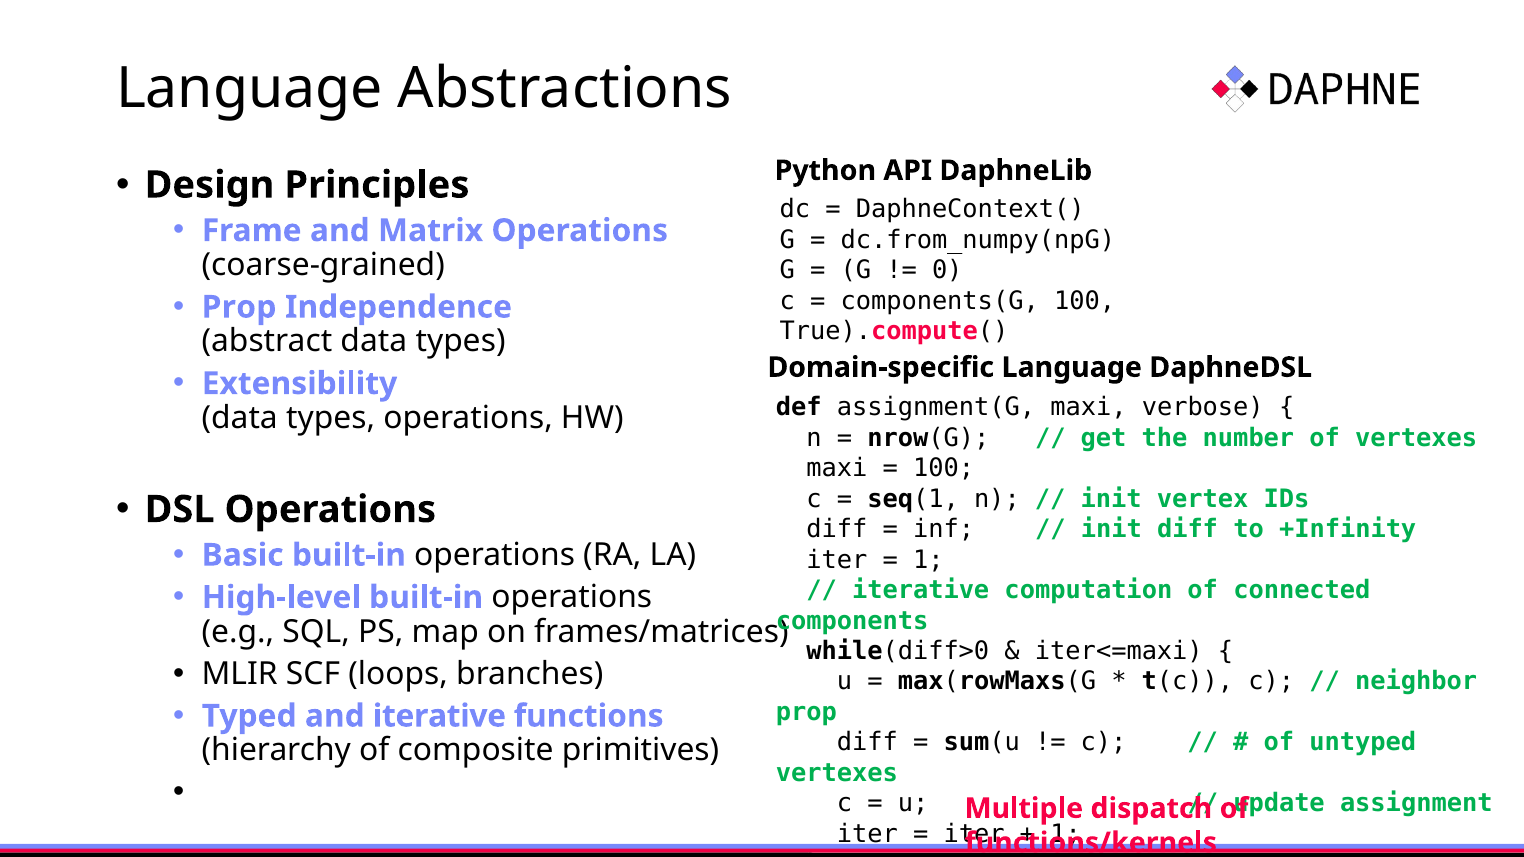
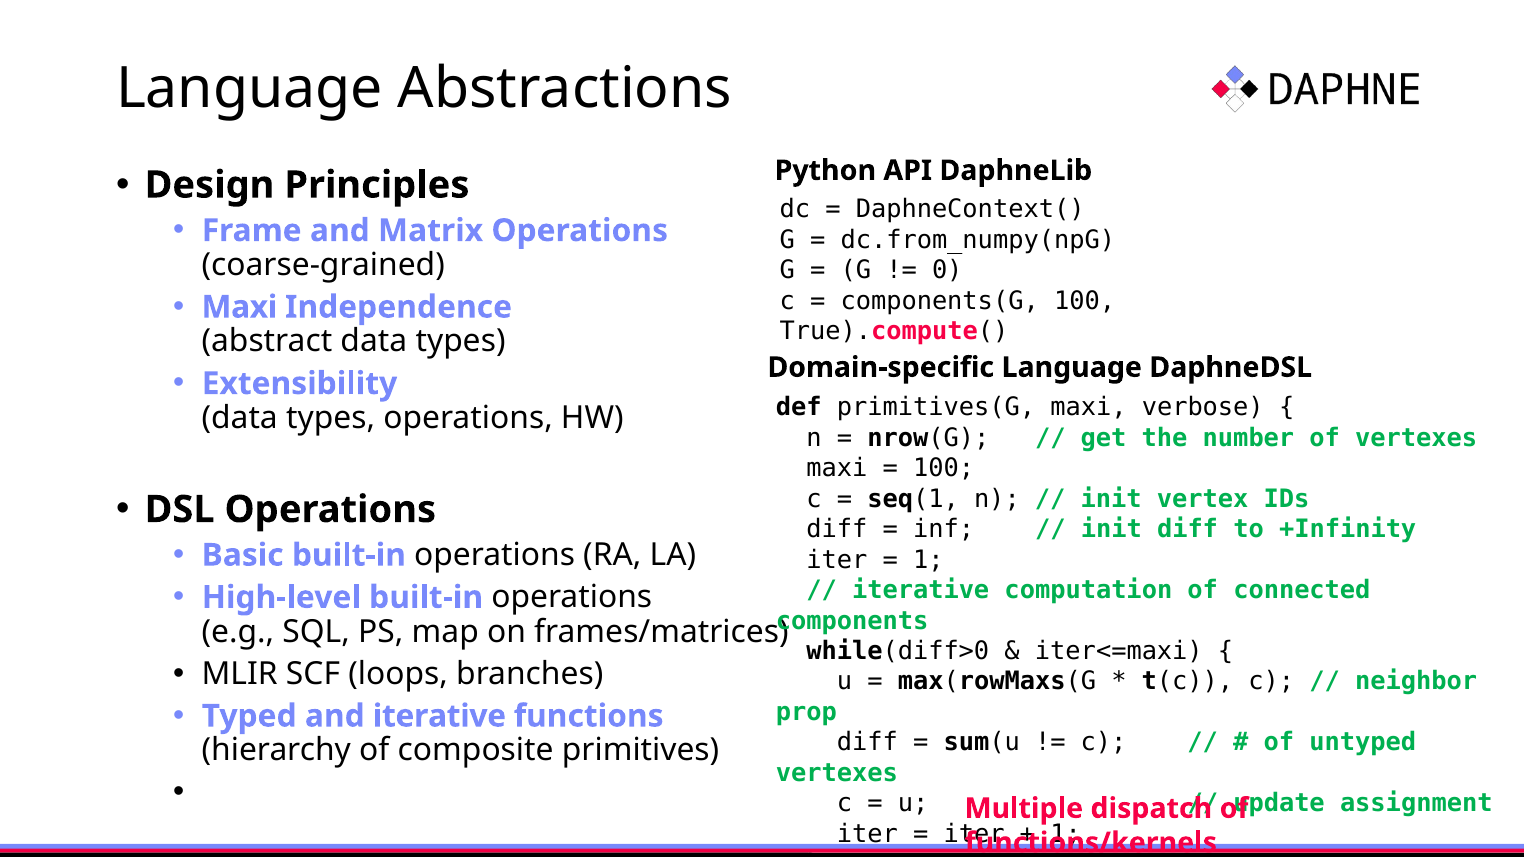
Prop at (239, 307): Prop -> Maxi
assignment(G: assignment(G -> primitives(G
